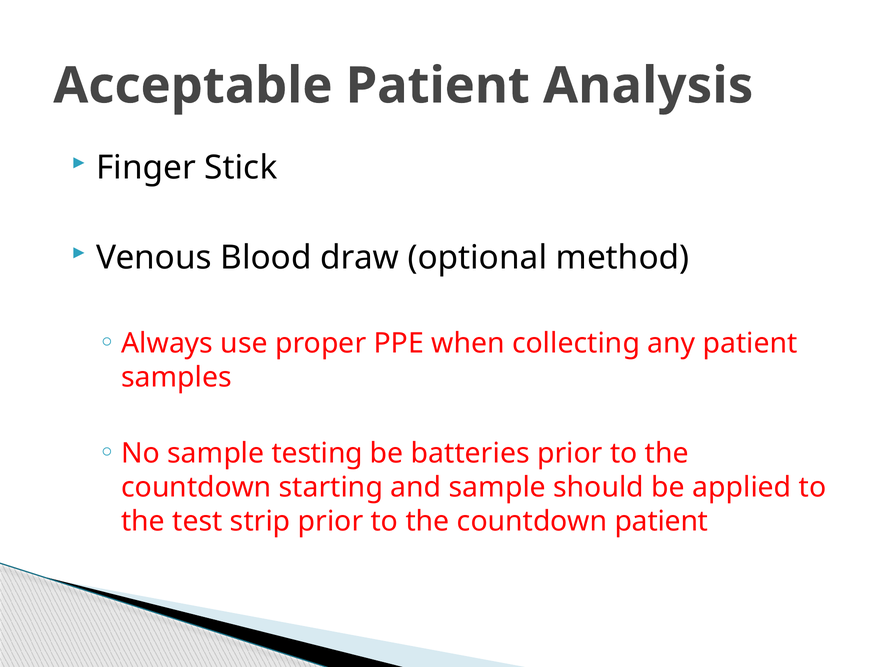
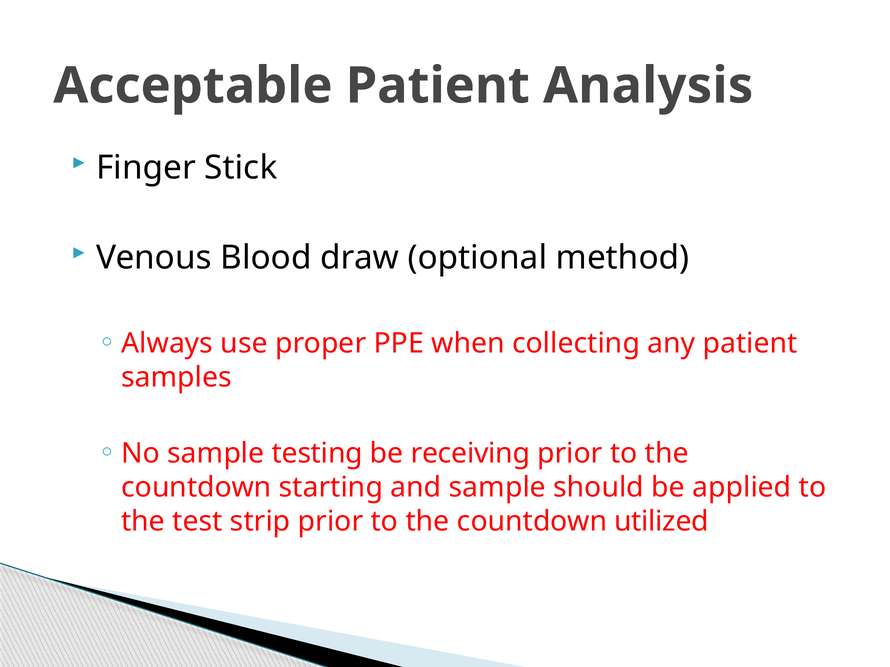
batteries: batteries -> receiving
countdown patient: patient -> utilized
